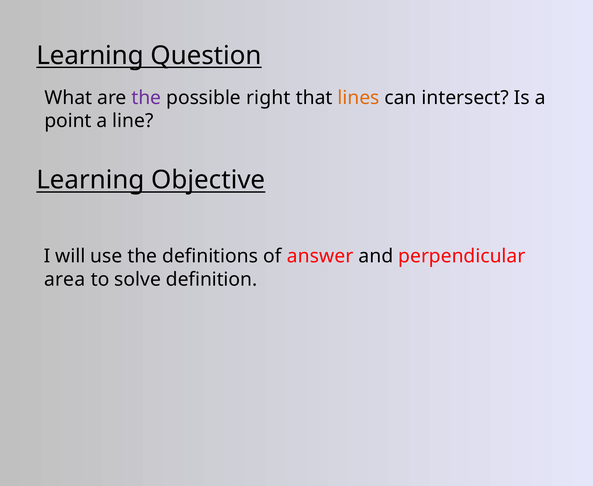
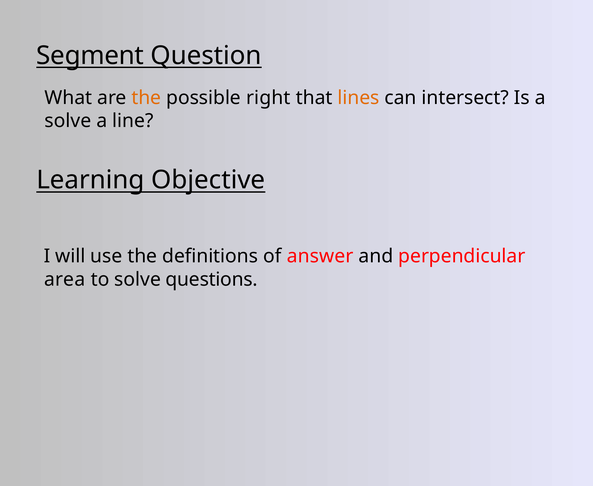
Learning at (90, 56): Learning -> Segment
the at (146, 98) colour: purple -> orange
point at (68, 121): point -> solve
definition: definition -> questions
